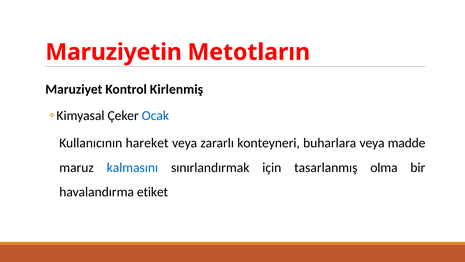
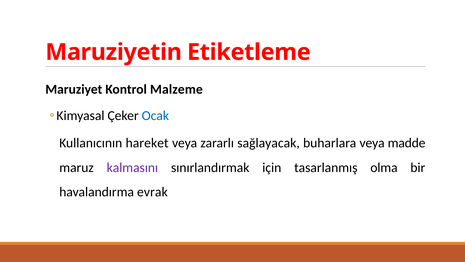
Metotların: Metotların -> Etiketleme
Kirlenmiş: Kirlenmiş -> Malzeme
konteyneri: konteyneri -> sağlayacak
kalmasını colour: blue -> purple
etiket: etiket -> evrak
